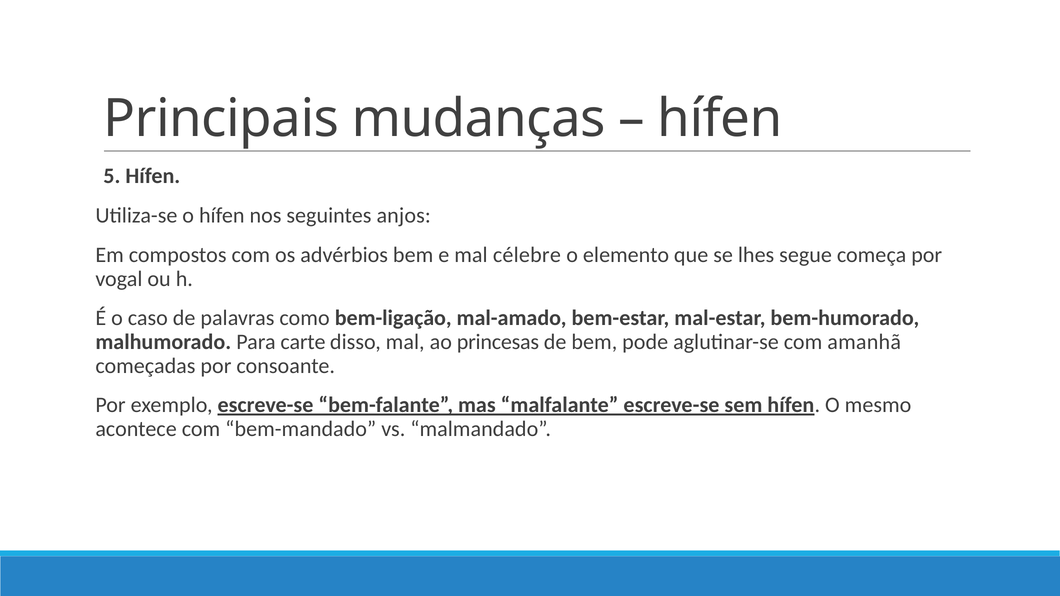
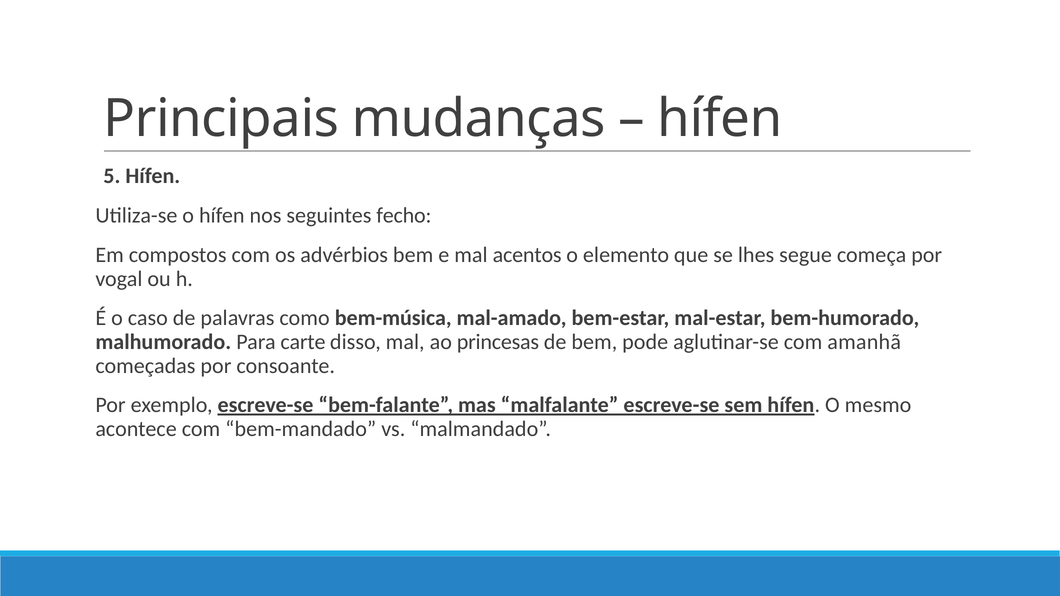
anjos: anjos -> fecho
célebre: célebre -> acentos
bem-ligação: bem-ligação -> bem-música
